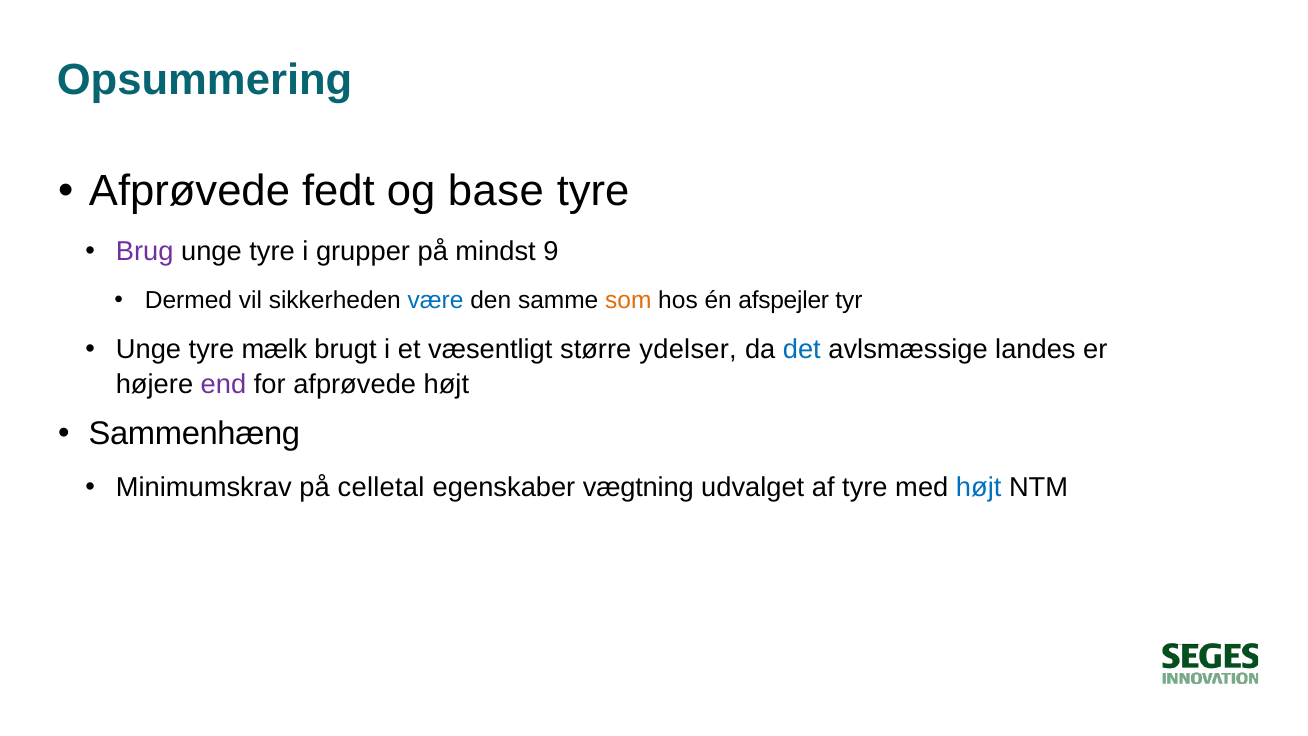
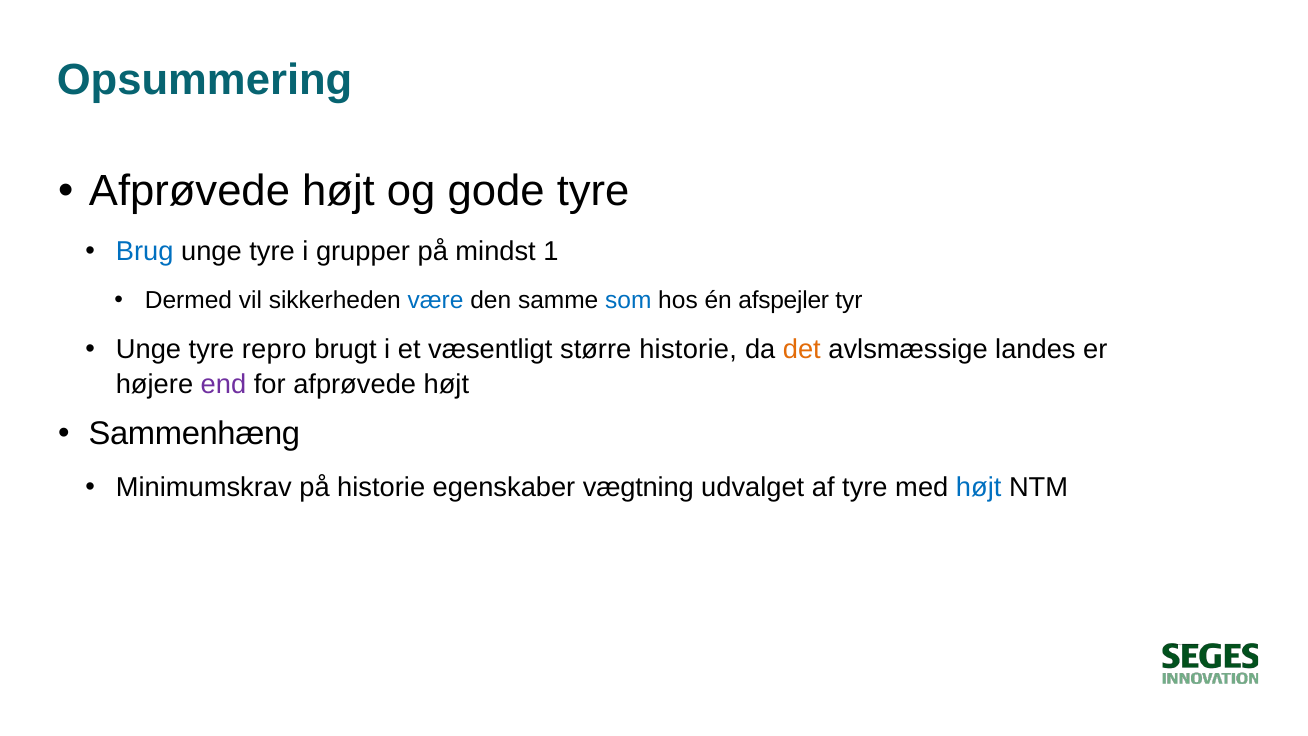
fedt at (338, 191): fedt -> højt
base: base -> gode
Brug colour: purple -> blue
9: 9 -> 1
som colour: orange -> blue
mælk: mælk -> repro
større ydelser: ydelser -> historie
det colour: blue -> orange
på celletal: celletal -> historie
